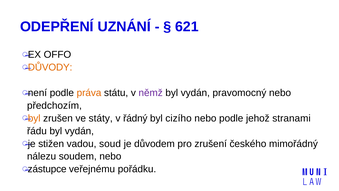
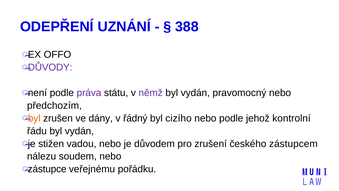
621: 621 -> 388
DŮVODY colour: orange -> purple
práva colour: orange -> purple
státy: státy -> dány
stranami: stranami -> kontrolní
vadou soud: soud -> nebo
mimořádný: mimořádný -> zástupcem
